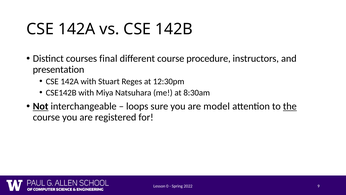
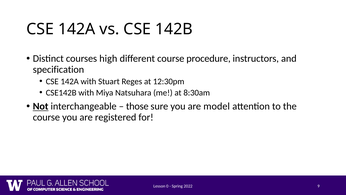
final: final -> high
presentation: presentation -> specification
loops: loops -> those
the underline: present -> none
